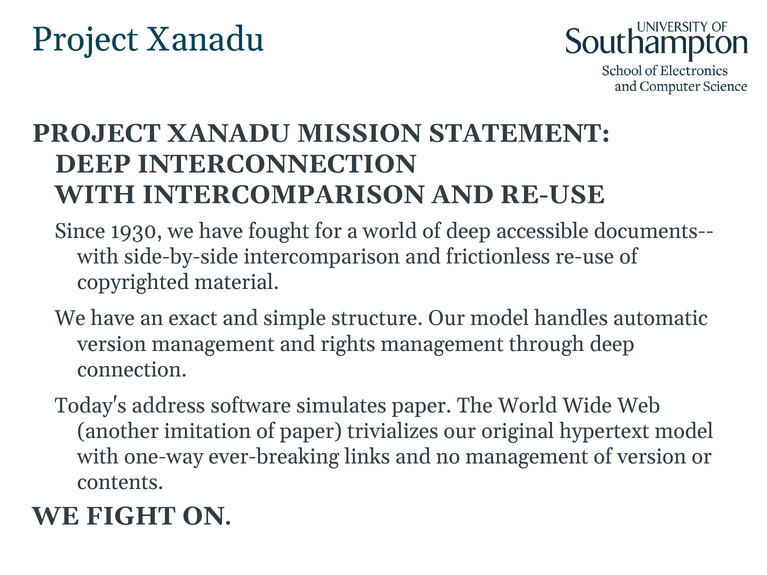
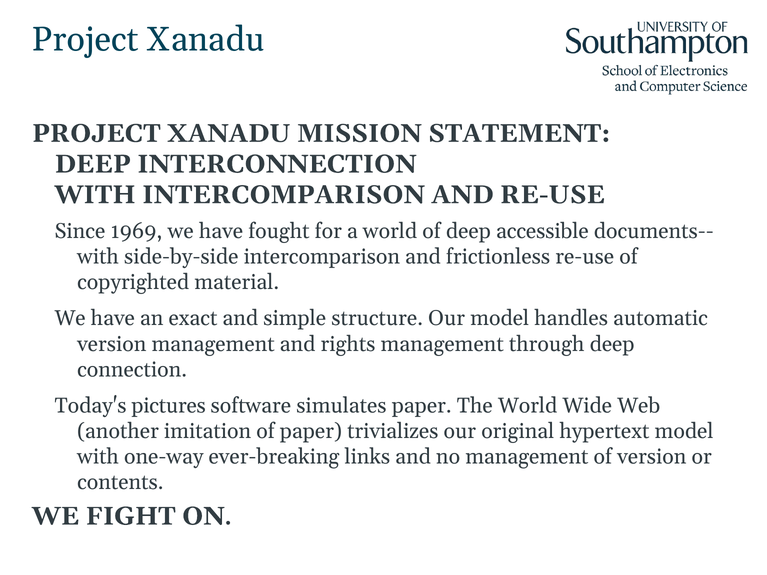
1930: 1930 -> 1969
address: address -> pictures
